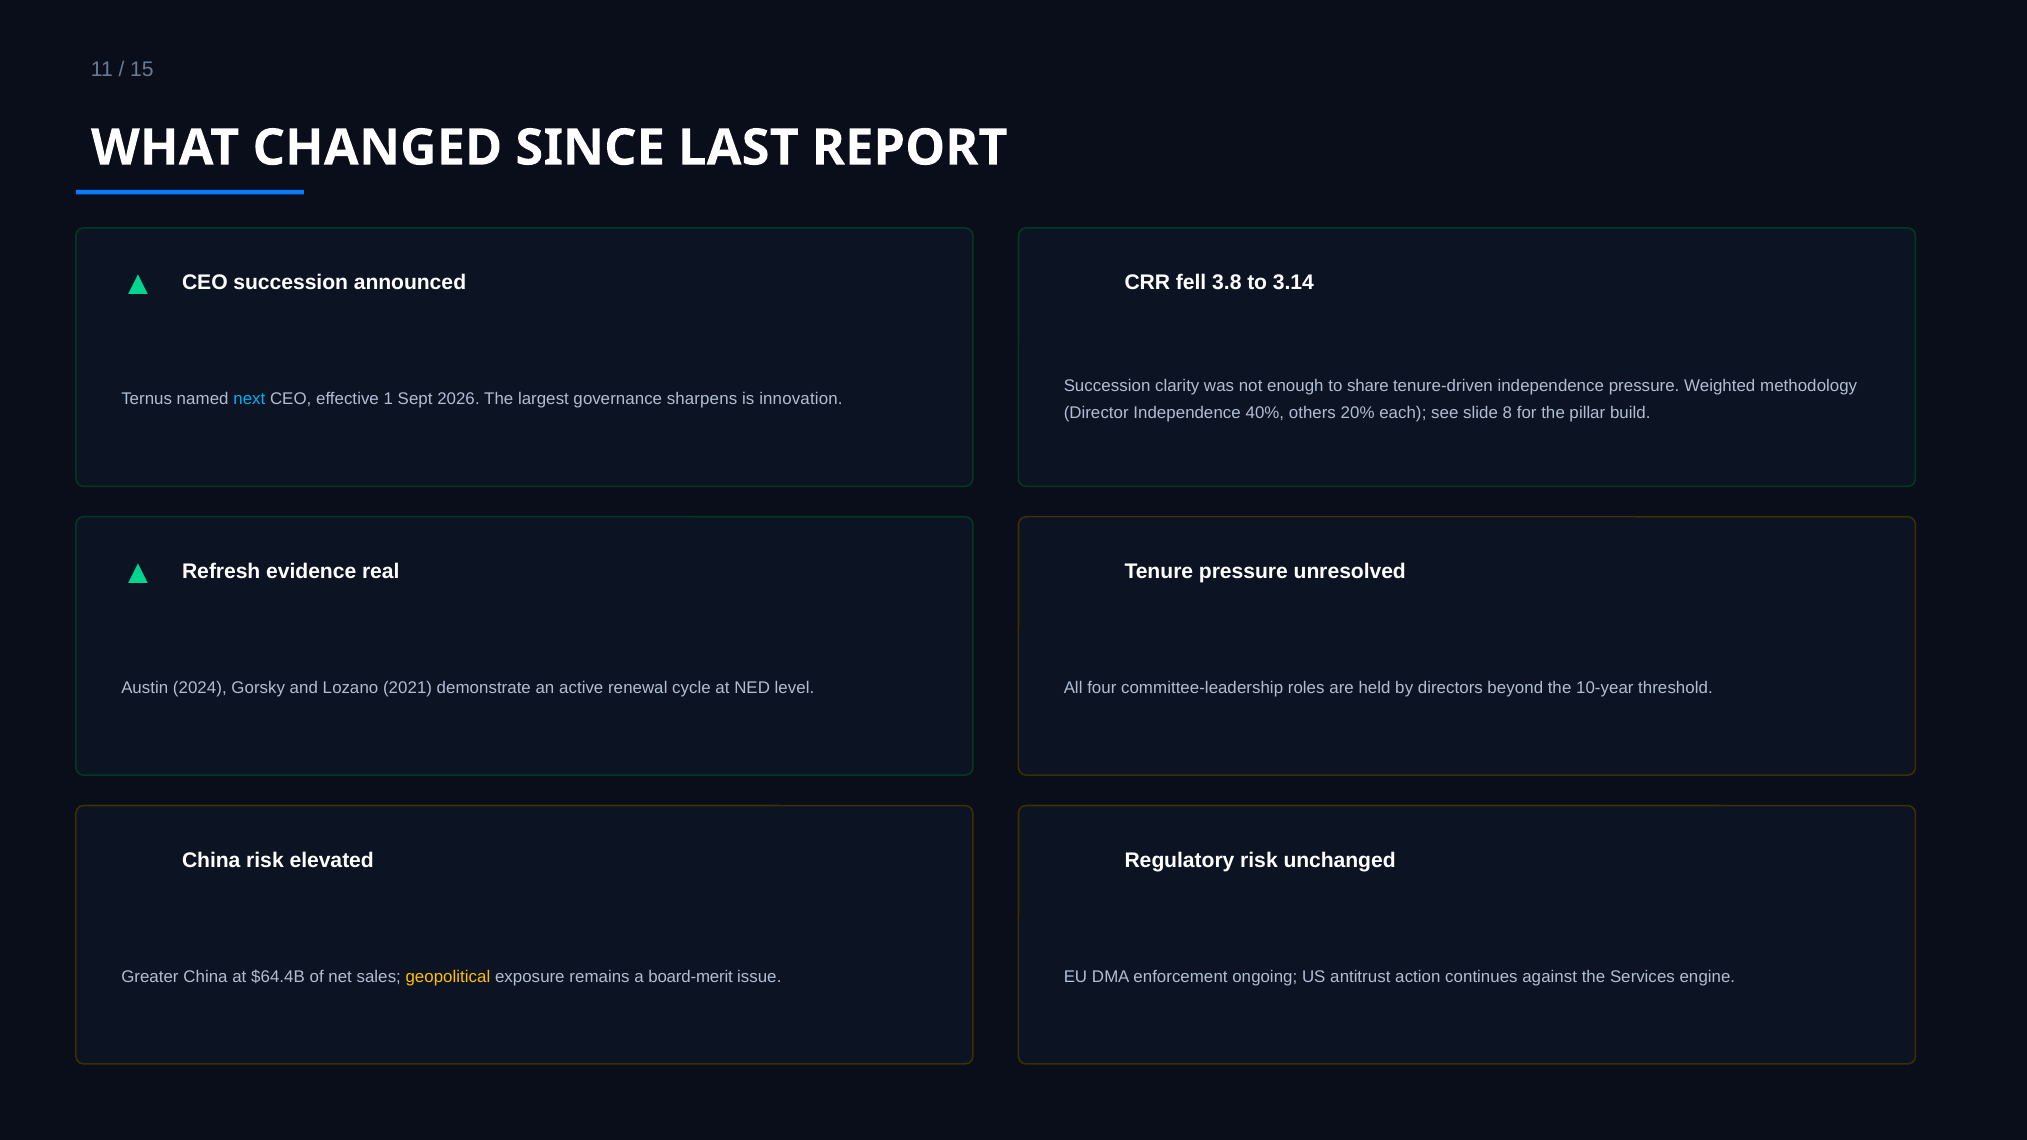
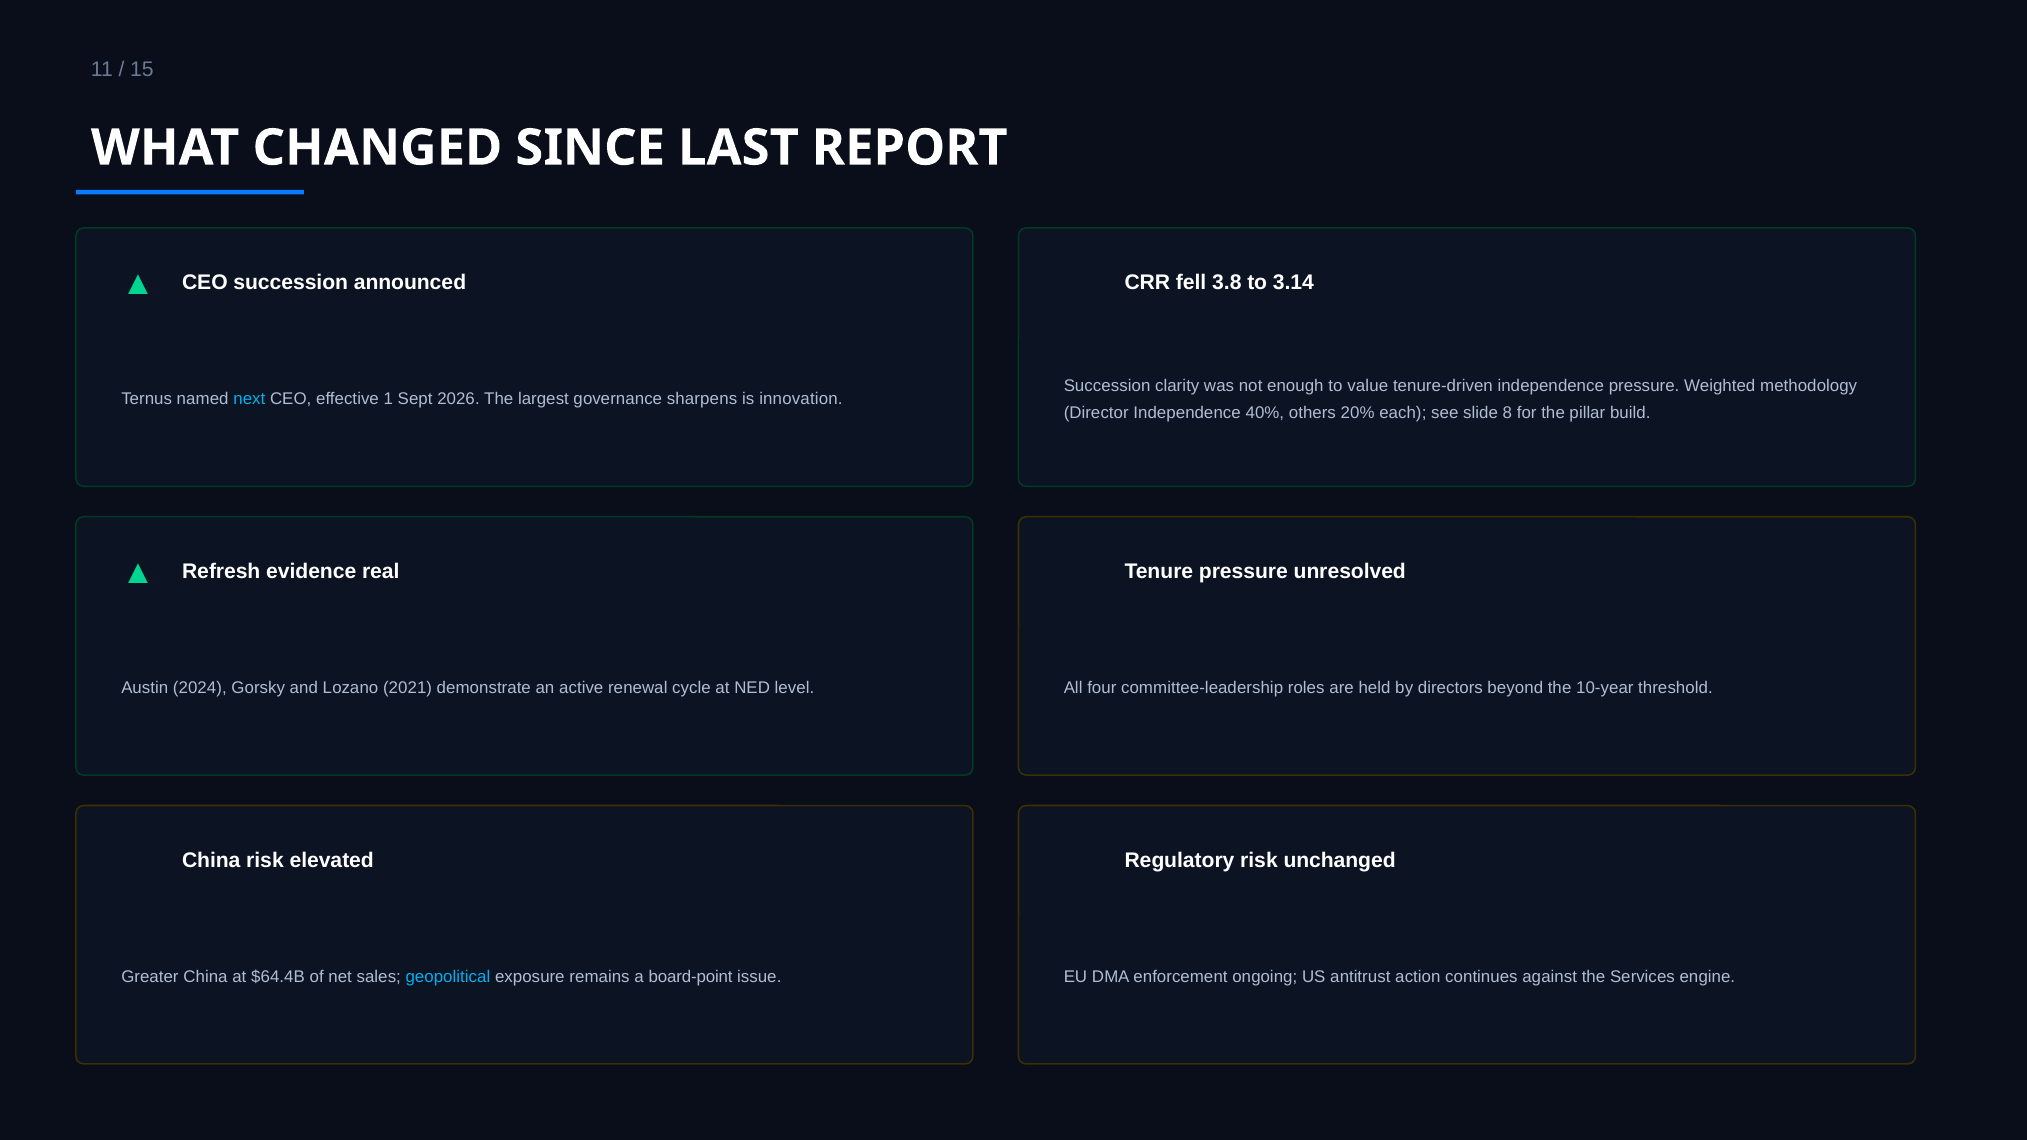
share: share -> value
geopolitical colour: yellow -> light blue
board-merit: board-merit -> board-point
